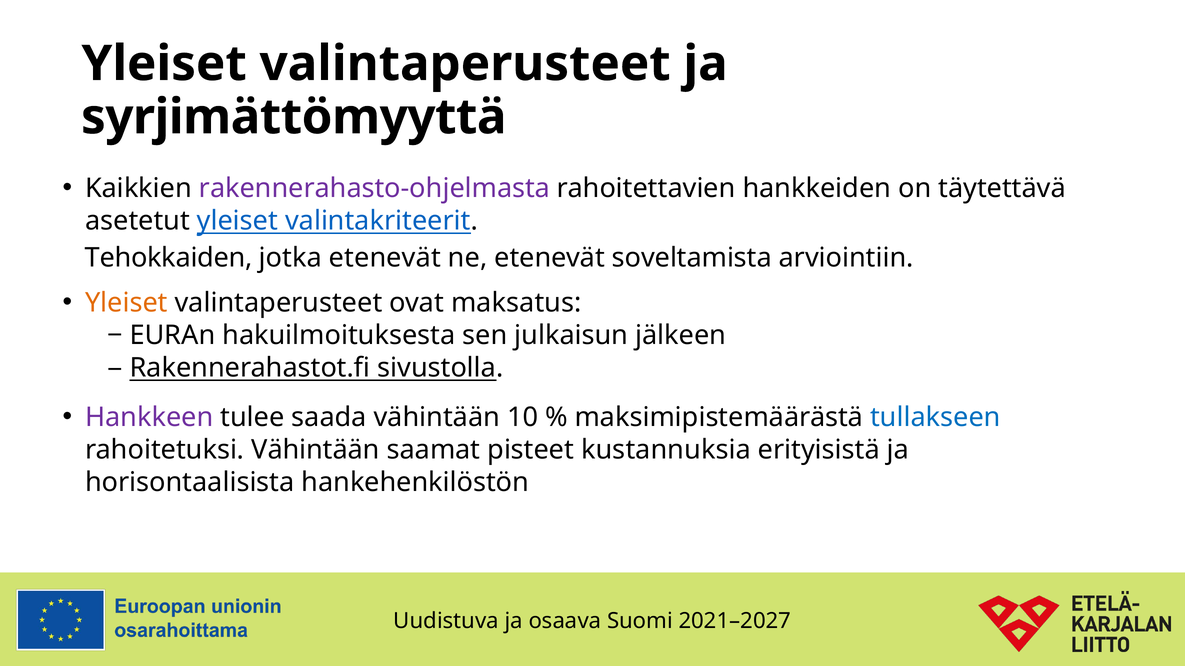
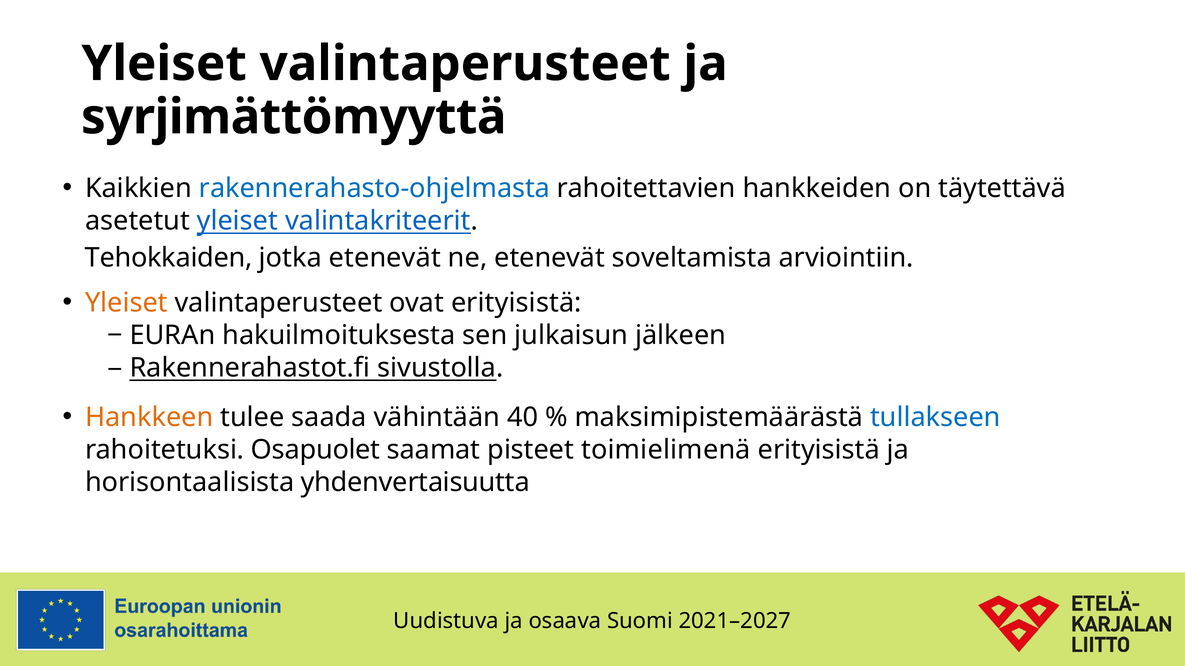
rakennerahasto-ohjelmasta colour: purple -> blue
ovat maksatus: maksatus -> erityisistä
Hankkeen colour: purple -> orange
10: 10 -> 40
rahoitetuksi Vähintään: Vähintään -> Osapuolet
kustannuksia: kustannuksia -> toimielimenä
hankehenkilöstön: hankehenkilöstön -> yhdenvertaisuutta
